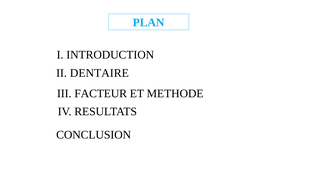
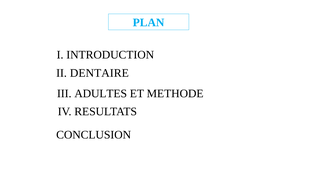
FACTEUR: FACTEUR -> ADULTES
